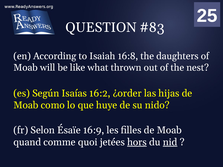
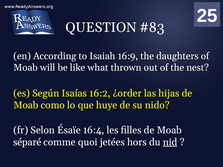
16:8: 16:8 -> 16:9
16:9: 16:9 -> 16:4
quand: quand -> séparé
hors underline: present -> none
